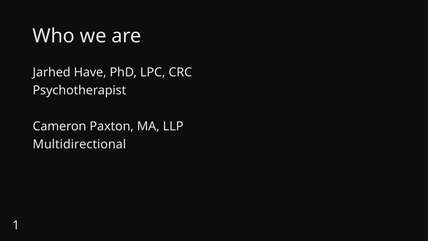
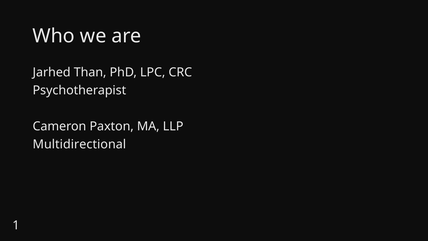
Have: Have -> Than
